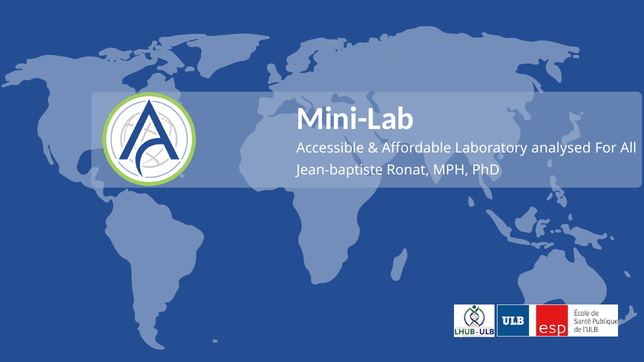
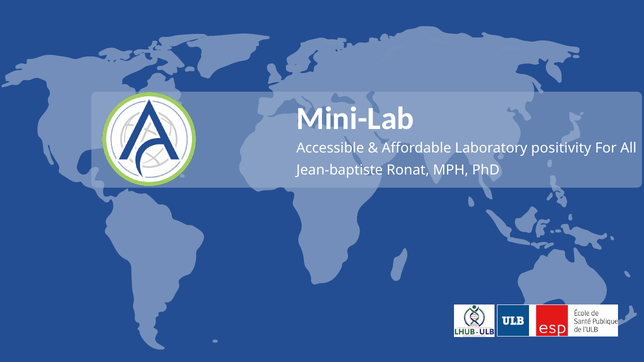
analysed: analysed -> positivity
